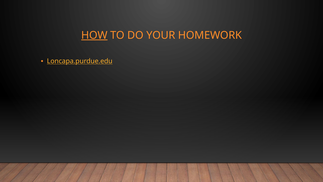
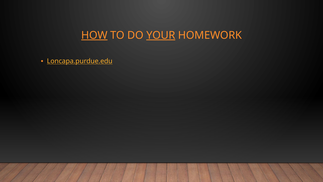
YOUR underline: none -> present
